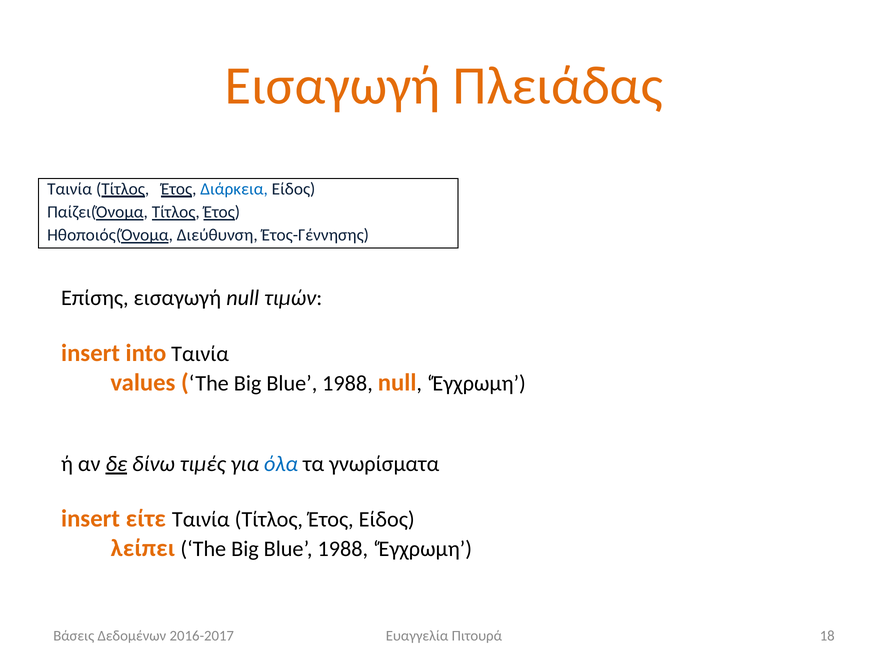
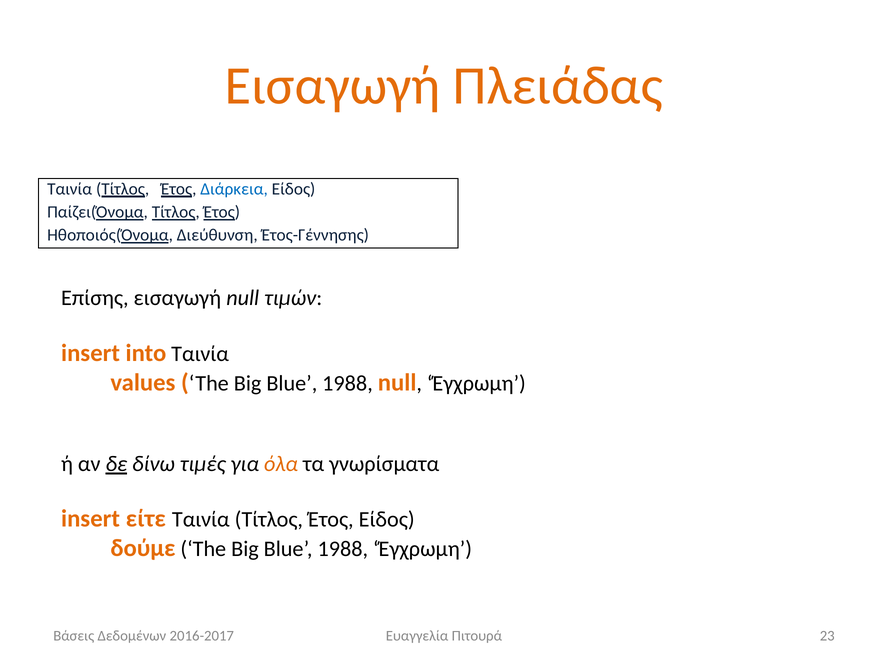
όλα colour: blue -> orange
λείπει: λείπει -> δούμε
18: 18 -> 23
